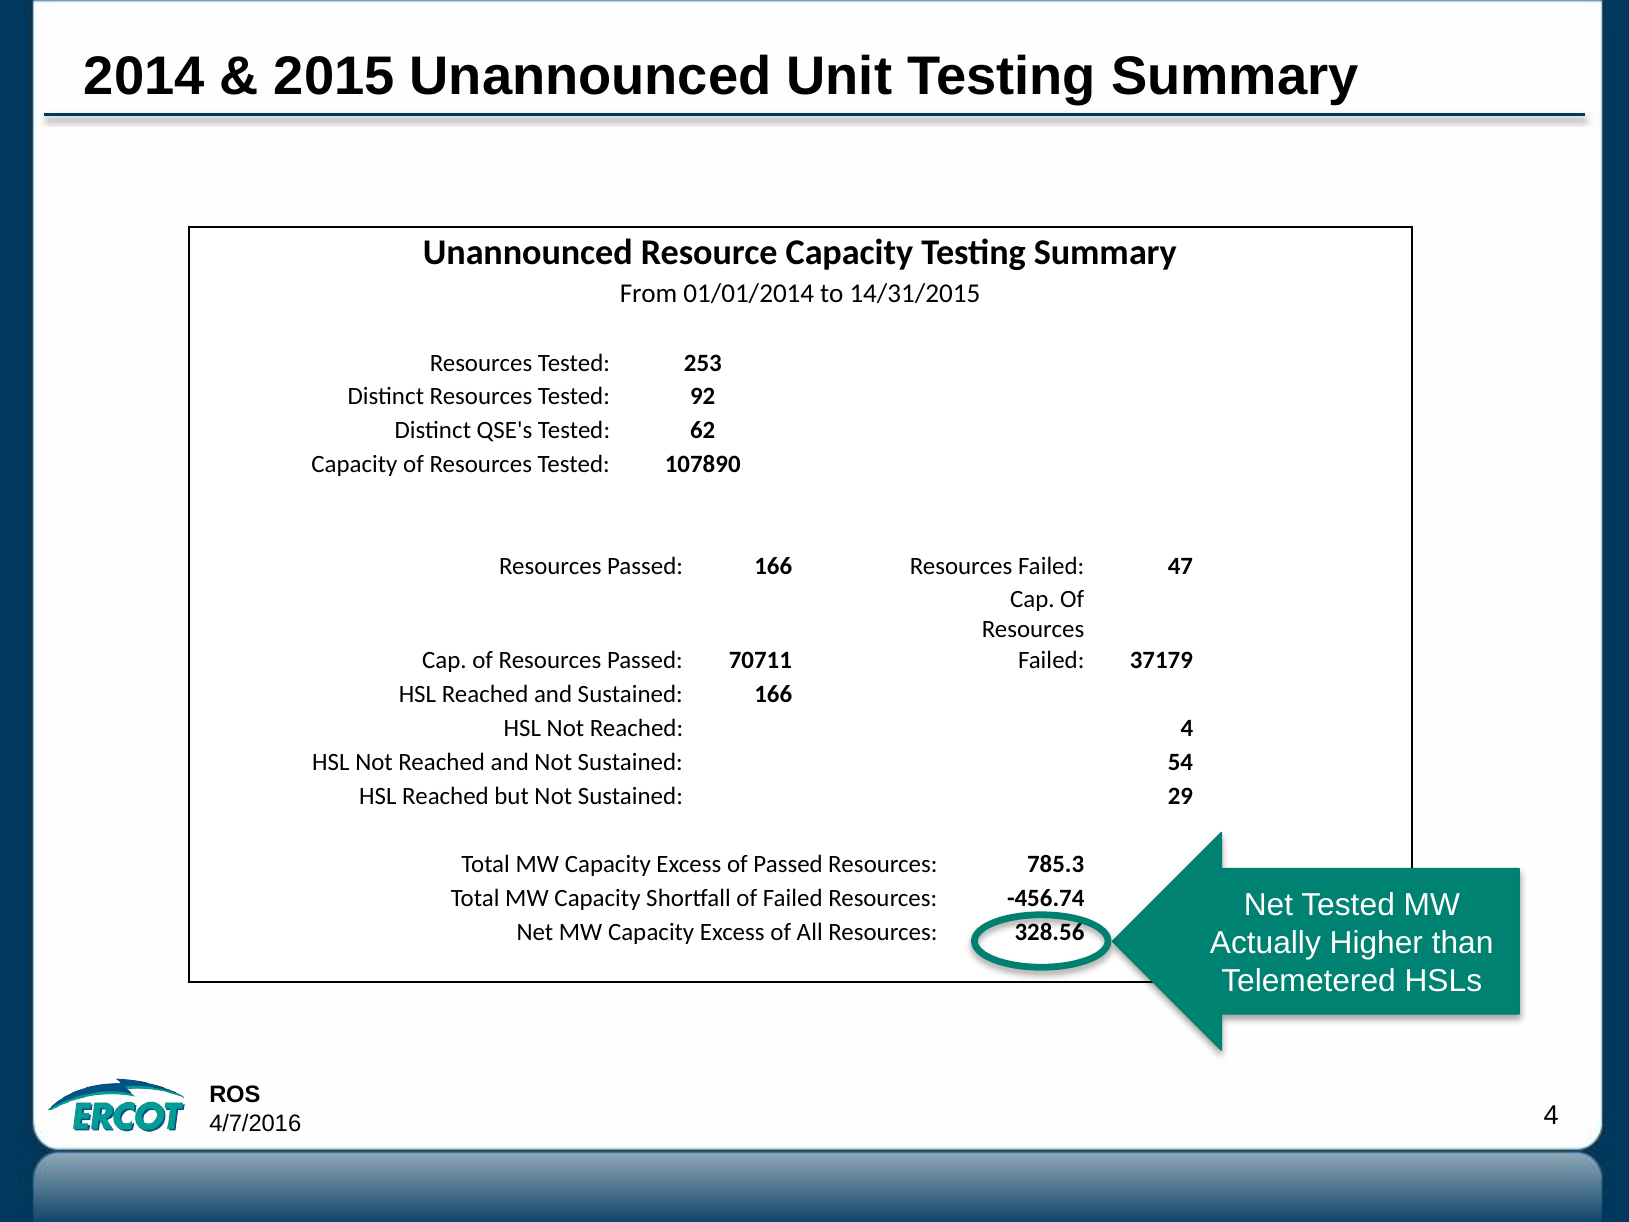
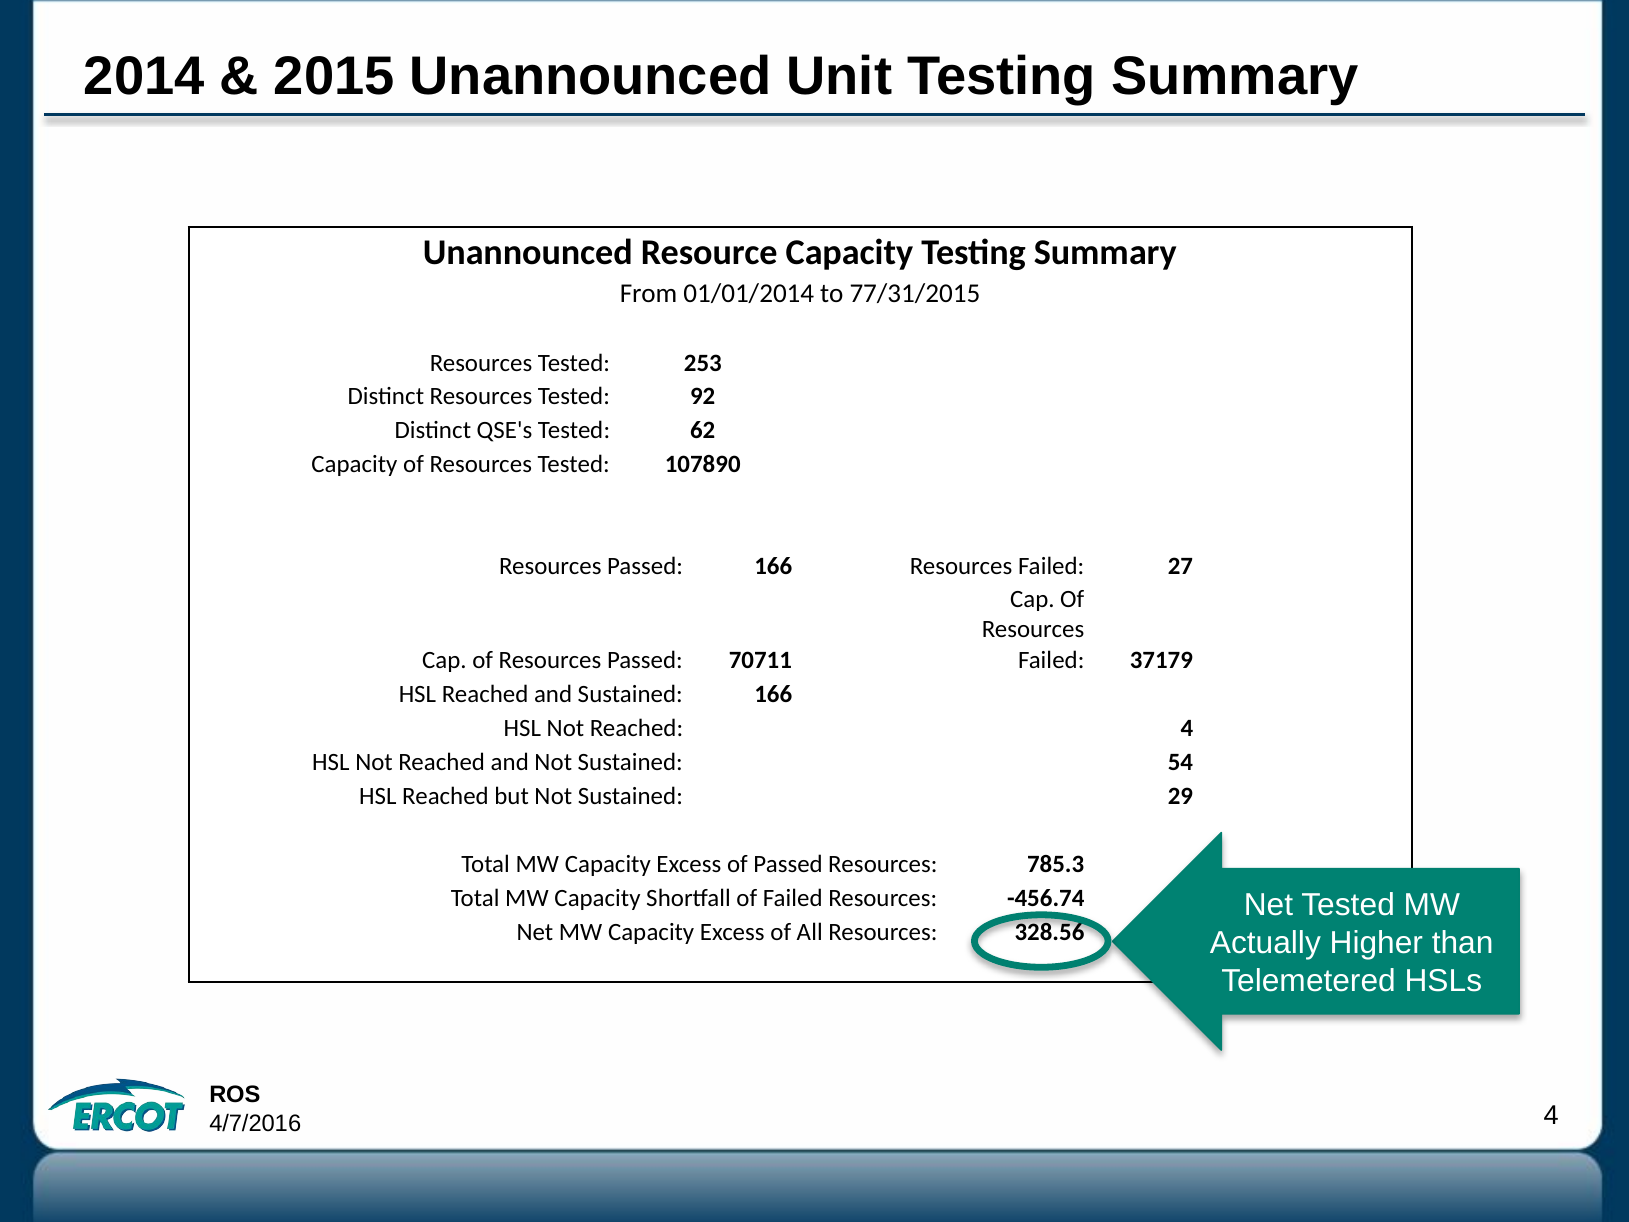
14/31/2015: 14/31/2015 -> 77/31/2015
47: 47 -> 27
